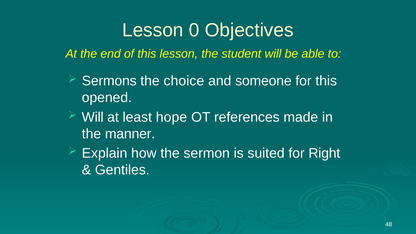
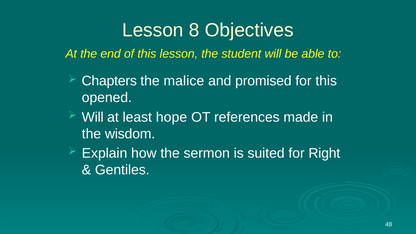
0: 0 -> 8
Sermons: Sermons -> Chapters
choice: choice -> malice
someone: someone -> promised
manner: manner -> wisdom
